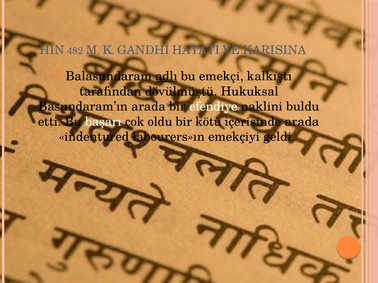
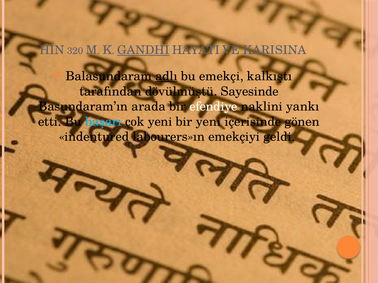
482: 482 -> 320
GANDHİ underline: none -> present
Hukuksal: Hukuksal -> Sayesinde
buldu: buldu -> yankı
başarı colour: white -> light blue
çok oldu: oldu -> yeni
bir kötü: kötü -> yeni
içerisinde arada: arada -> gönen
